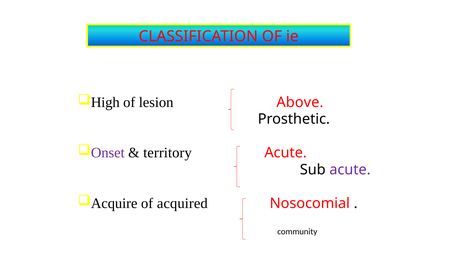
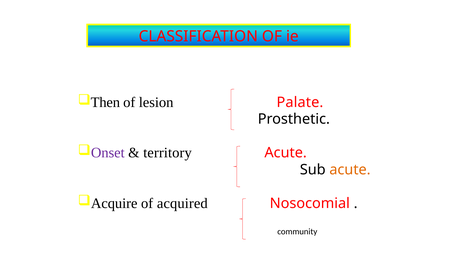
High: High -> Then
Above: Above -> Palate
acute at (350, 169) colour: purple -> orange
